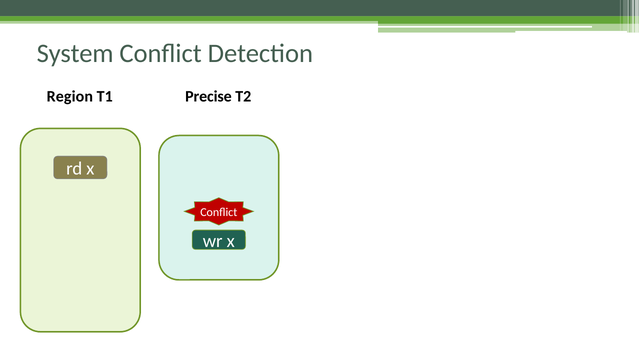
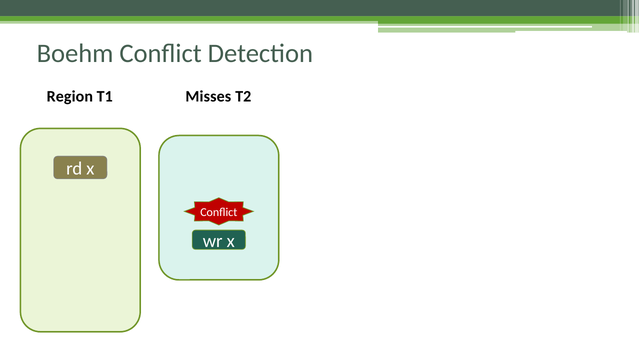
System: System -> Boehm
Precise: Precise -> Misses
